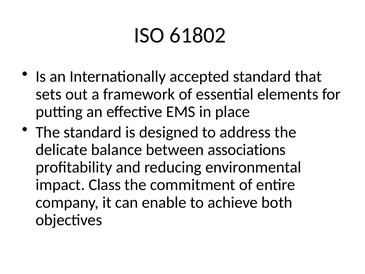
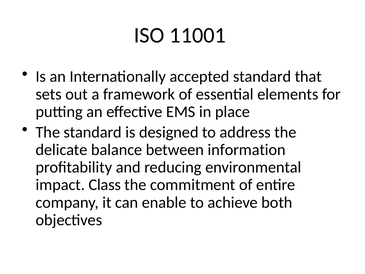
61802: 61802 -> 11001
associations: associations -> information
